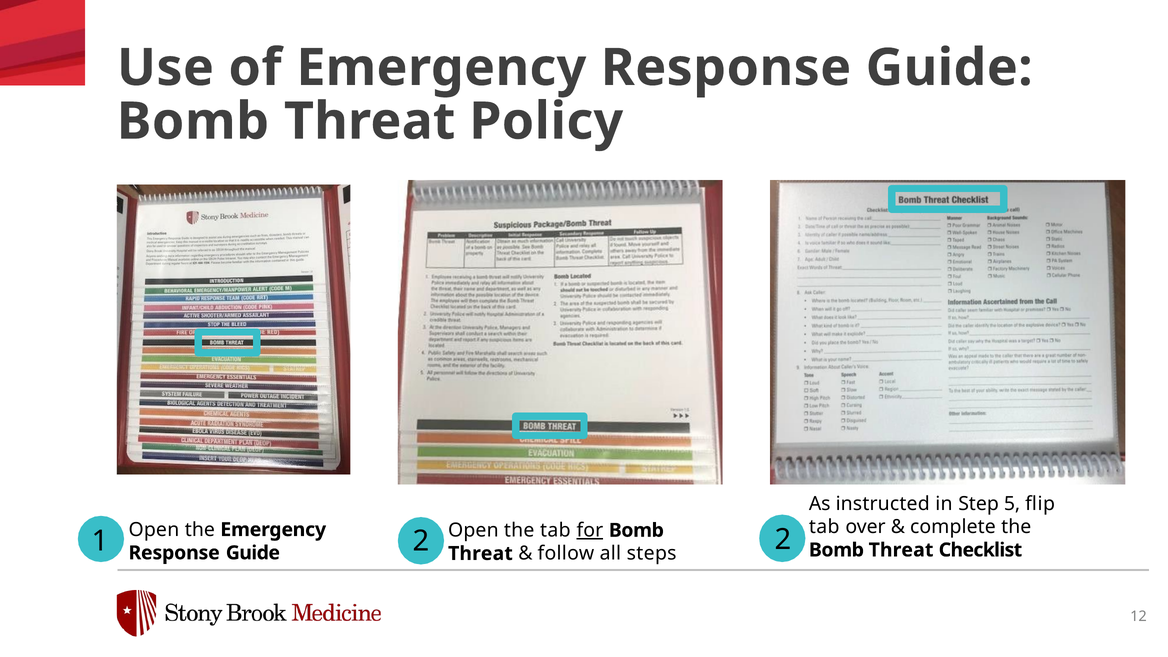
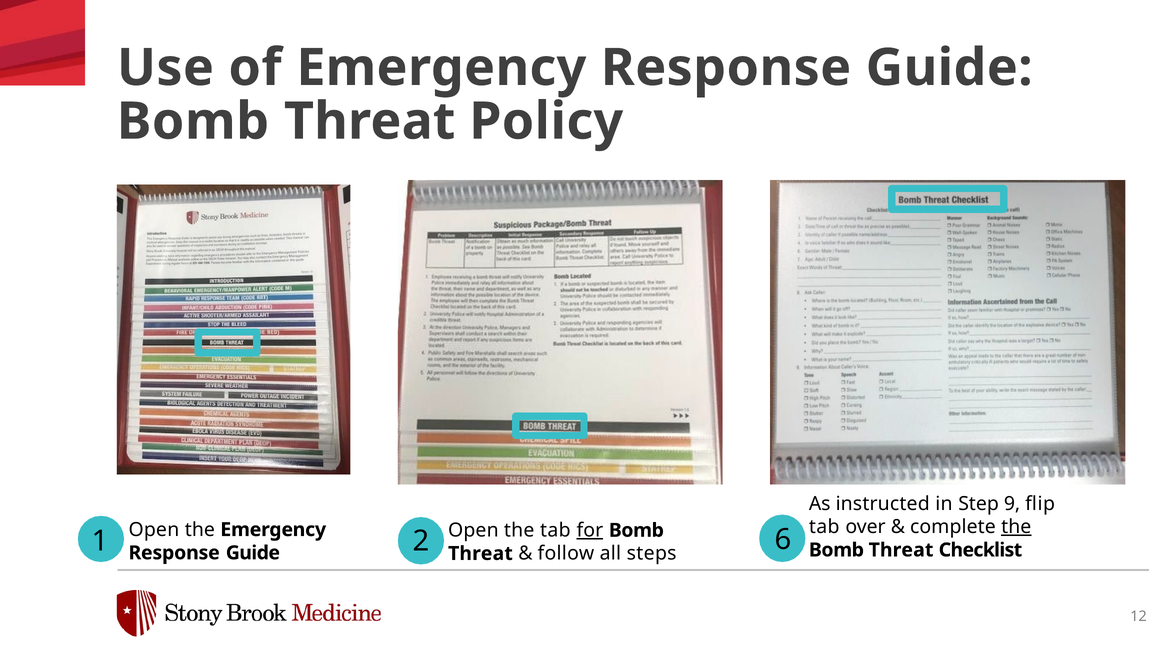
5: 5 -> 9
the at (1016, 527) underline: none -> present
2 2: 2 -> 6
